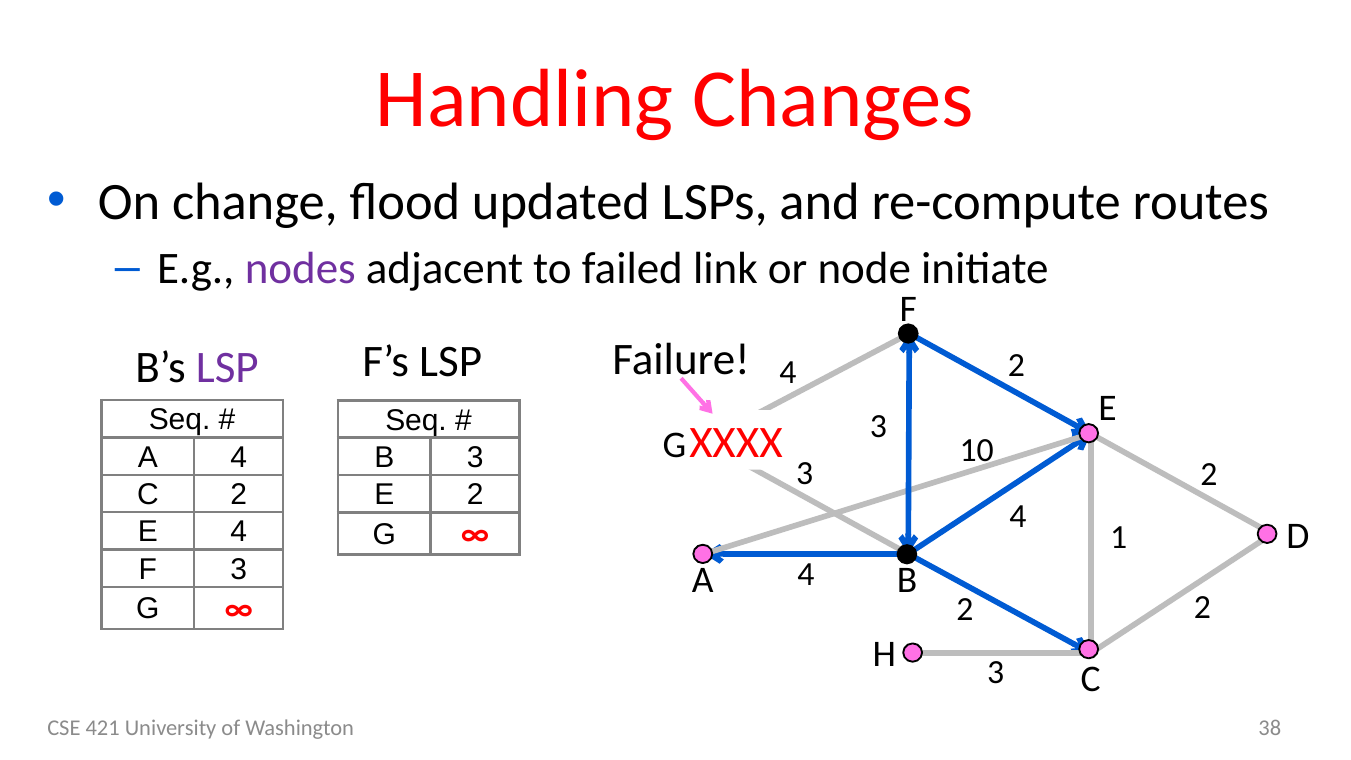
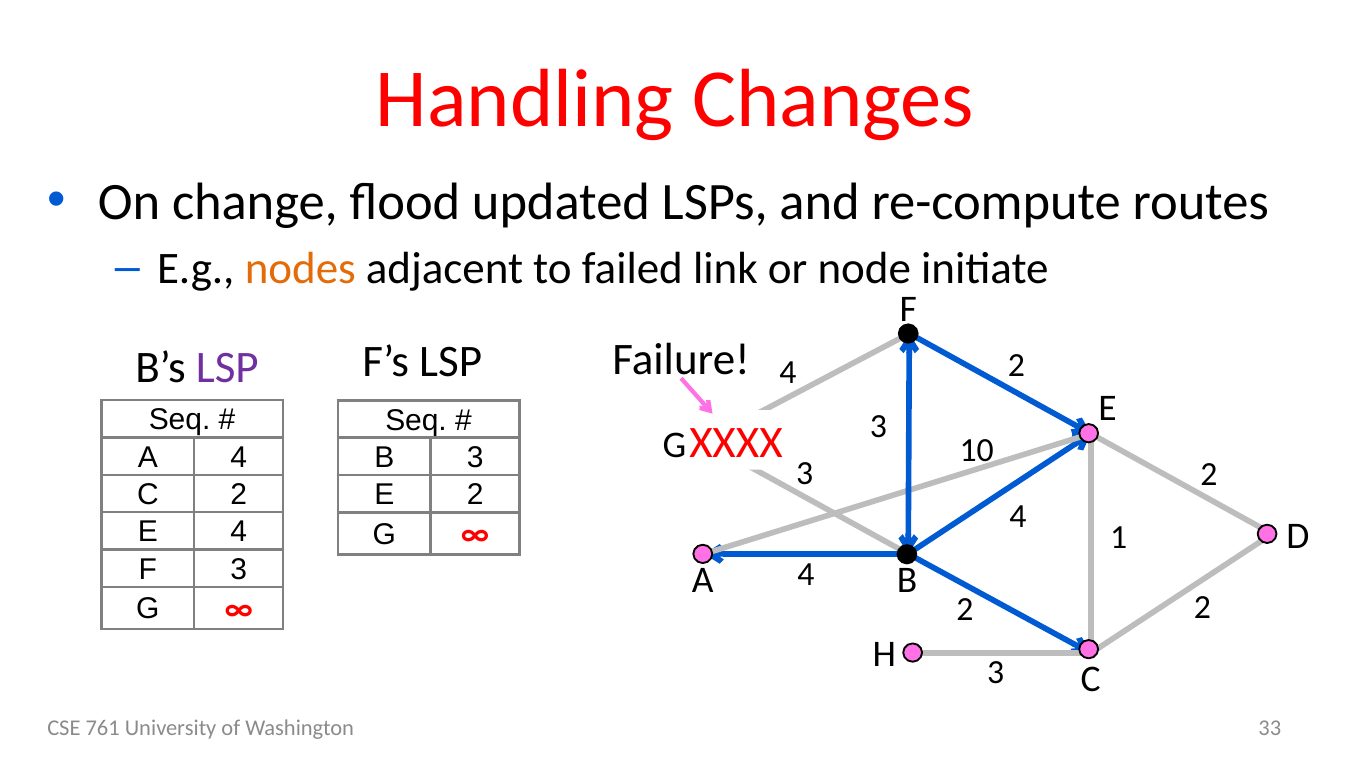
nodes colour: purple -> orange
421: 421 -> 761
38: 38 -> 33
